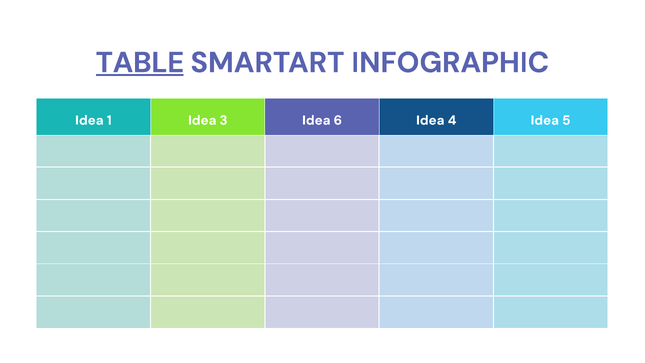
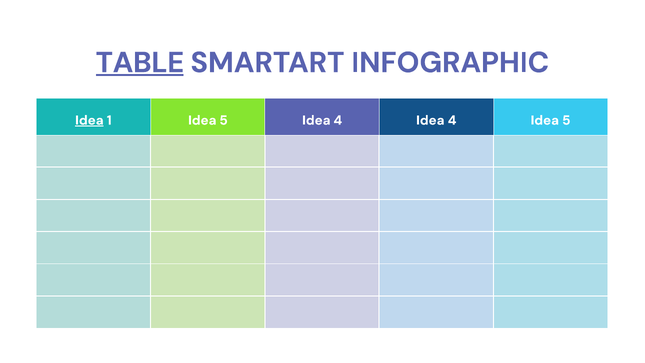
Idea at (89, 120) underline: none -> present
1 Idea 3: 3 -> 5
6 at (338, 120): 6 -> 4
